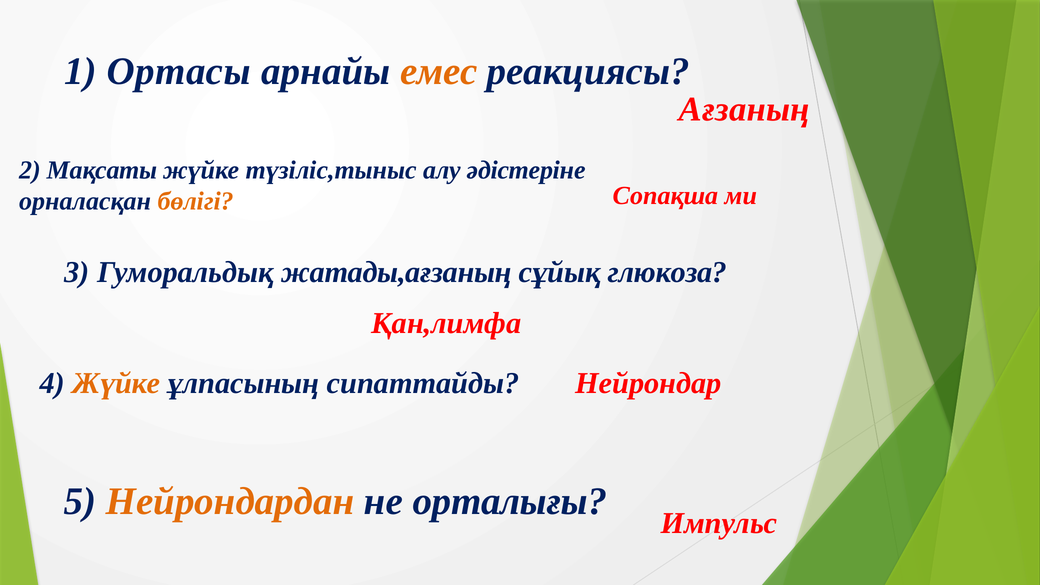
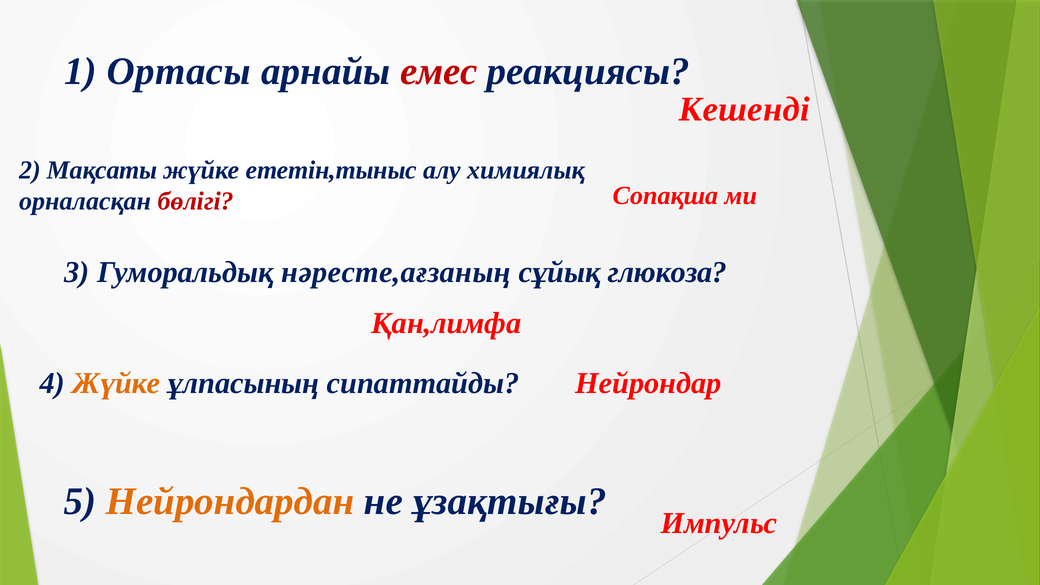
емес colour: orange -> red
Ағзаның: Ағзаның -> Кешенді
түзіліс,тыныс: түзіліс,тыныс -> ететін,тыныс
әдістеріне: әдістеріне -> химиялық
бөлігі colour: orange -> red
жатады,ағзаның: жатады,ағзаның -> нәресте,ағзаның
орталығы: орталығы -> ұзақтығы
